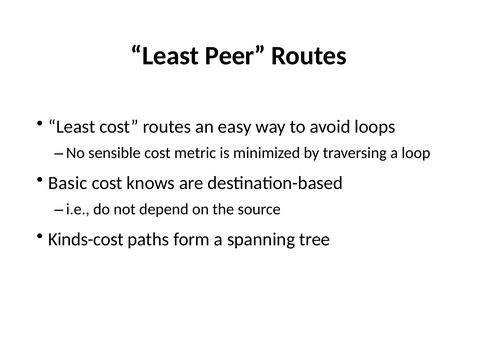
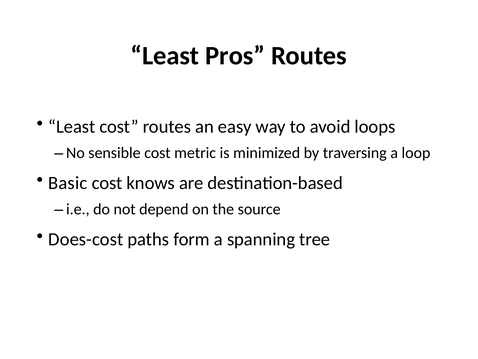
Peer: Peer -> Pros
Kinds-cost: Kinds-cost -> Does-cost
